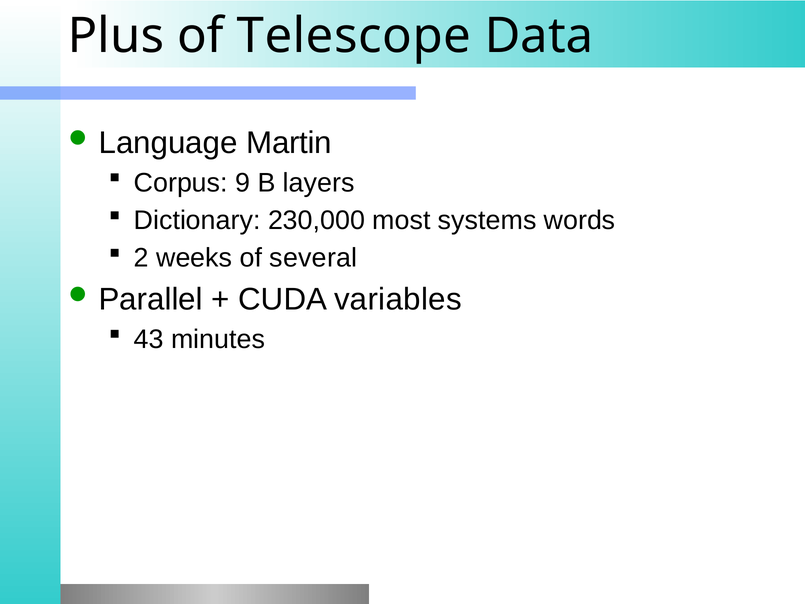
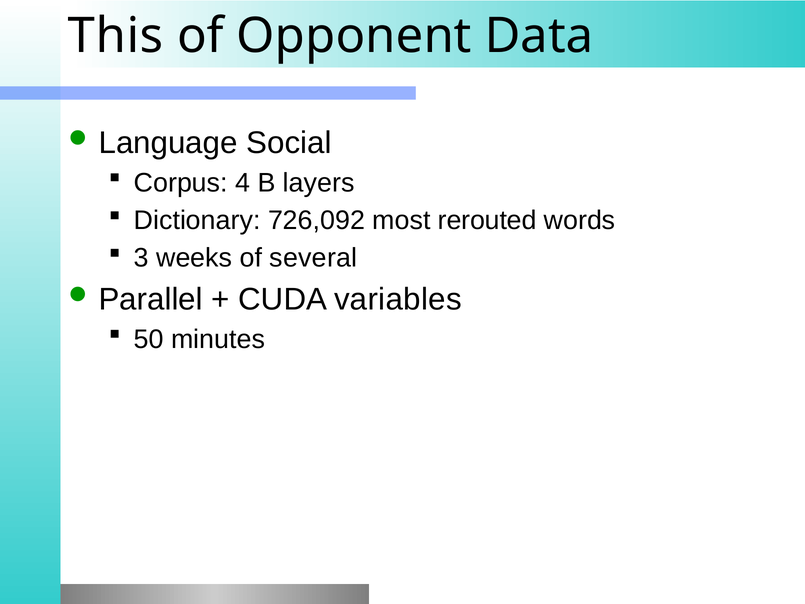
Plus: Plus -> This
Telescope: Telescope -> Opponent
Martin: Martin -> Social
9: 9 -> 4
230,000: 230,000 -> 726,092
systems: systems -> rerouted
2: 2 -> 3
43: 43 -> 50
